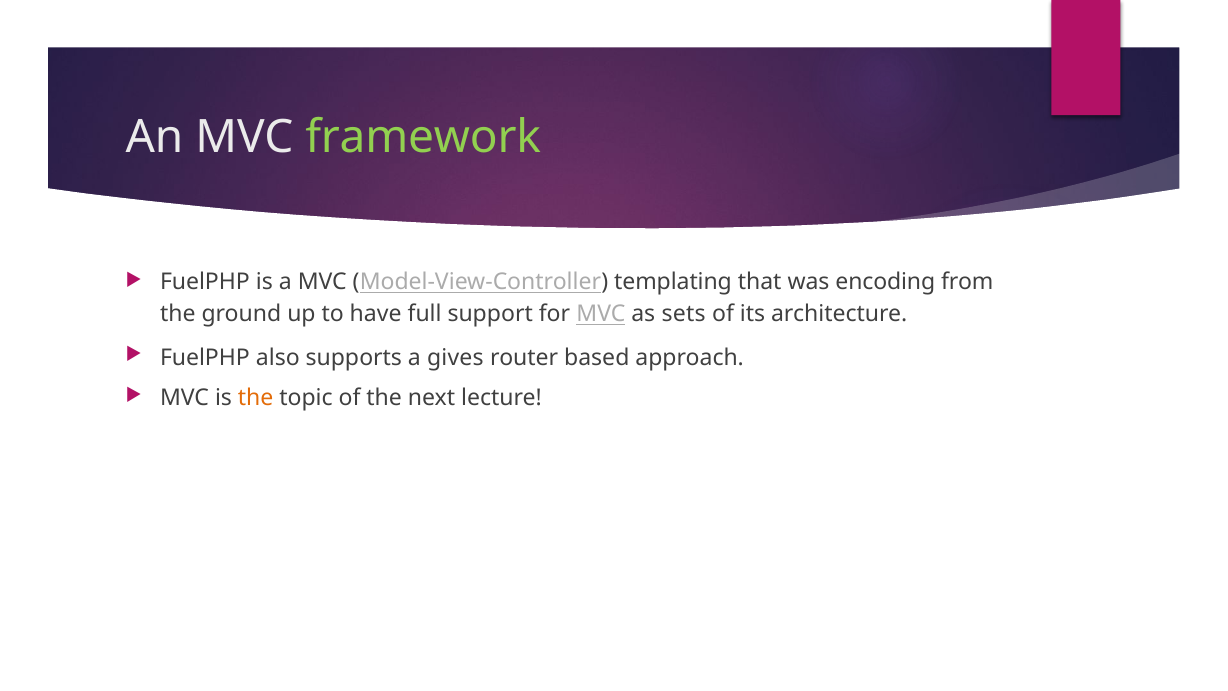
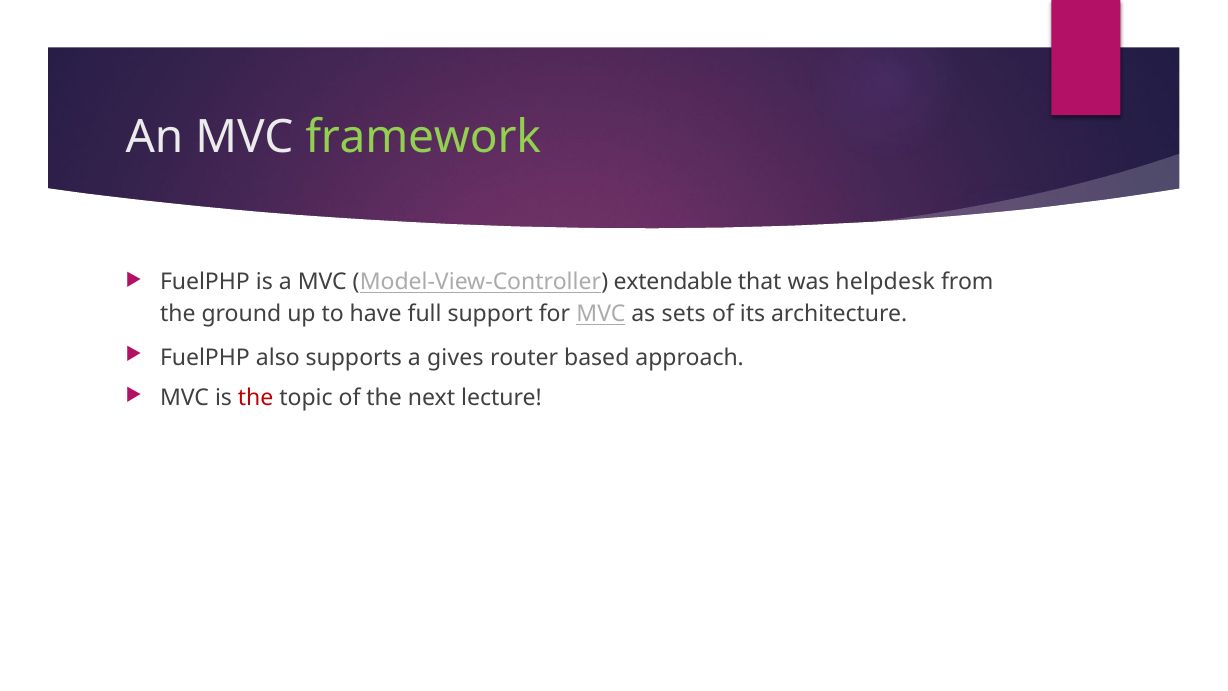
templating: templating -> extendable
encoding: encoding -> helpdesk
the at (256, 398) colour: orange -> red
